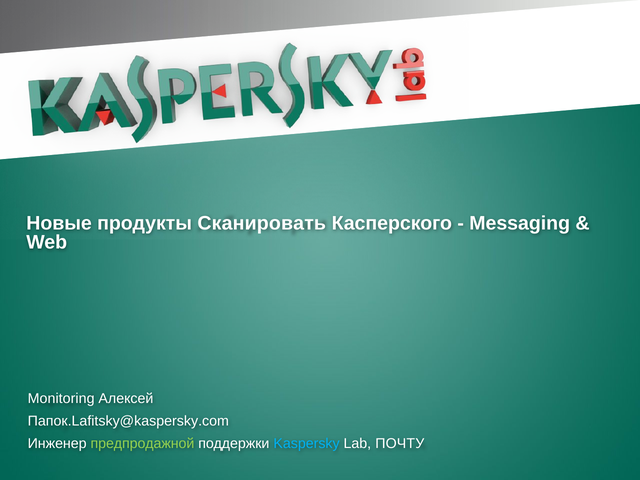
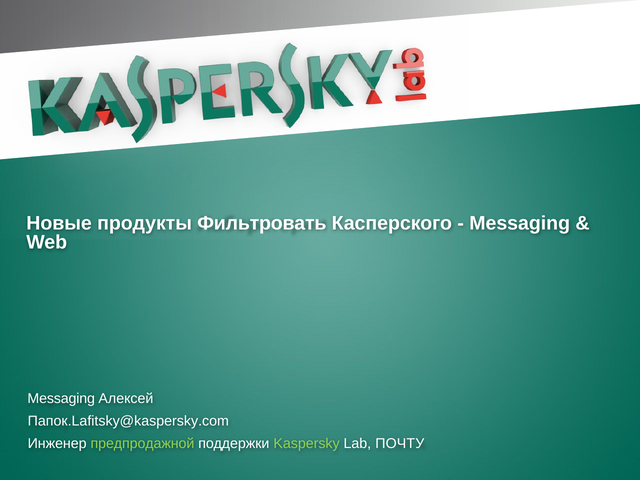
Сканировать: Сканировать -> Фильтровать
Monitoring at (61, 398): Monitoring -> Messaging
Kaspersky colour: light blue -> light green
